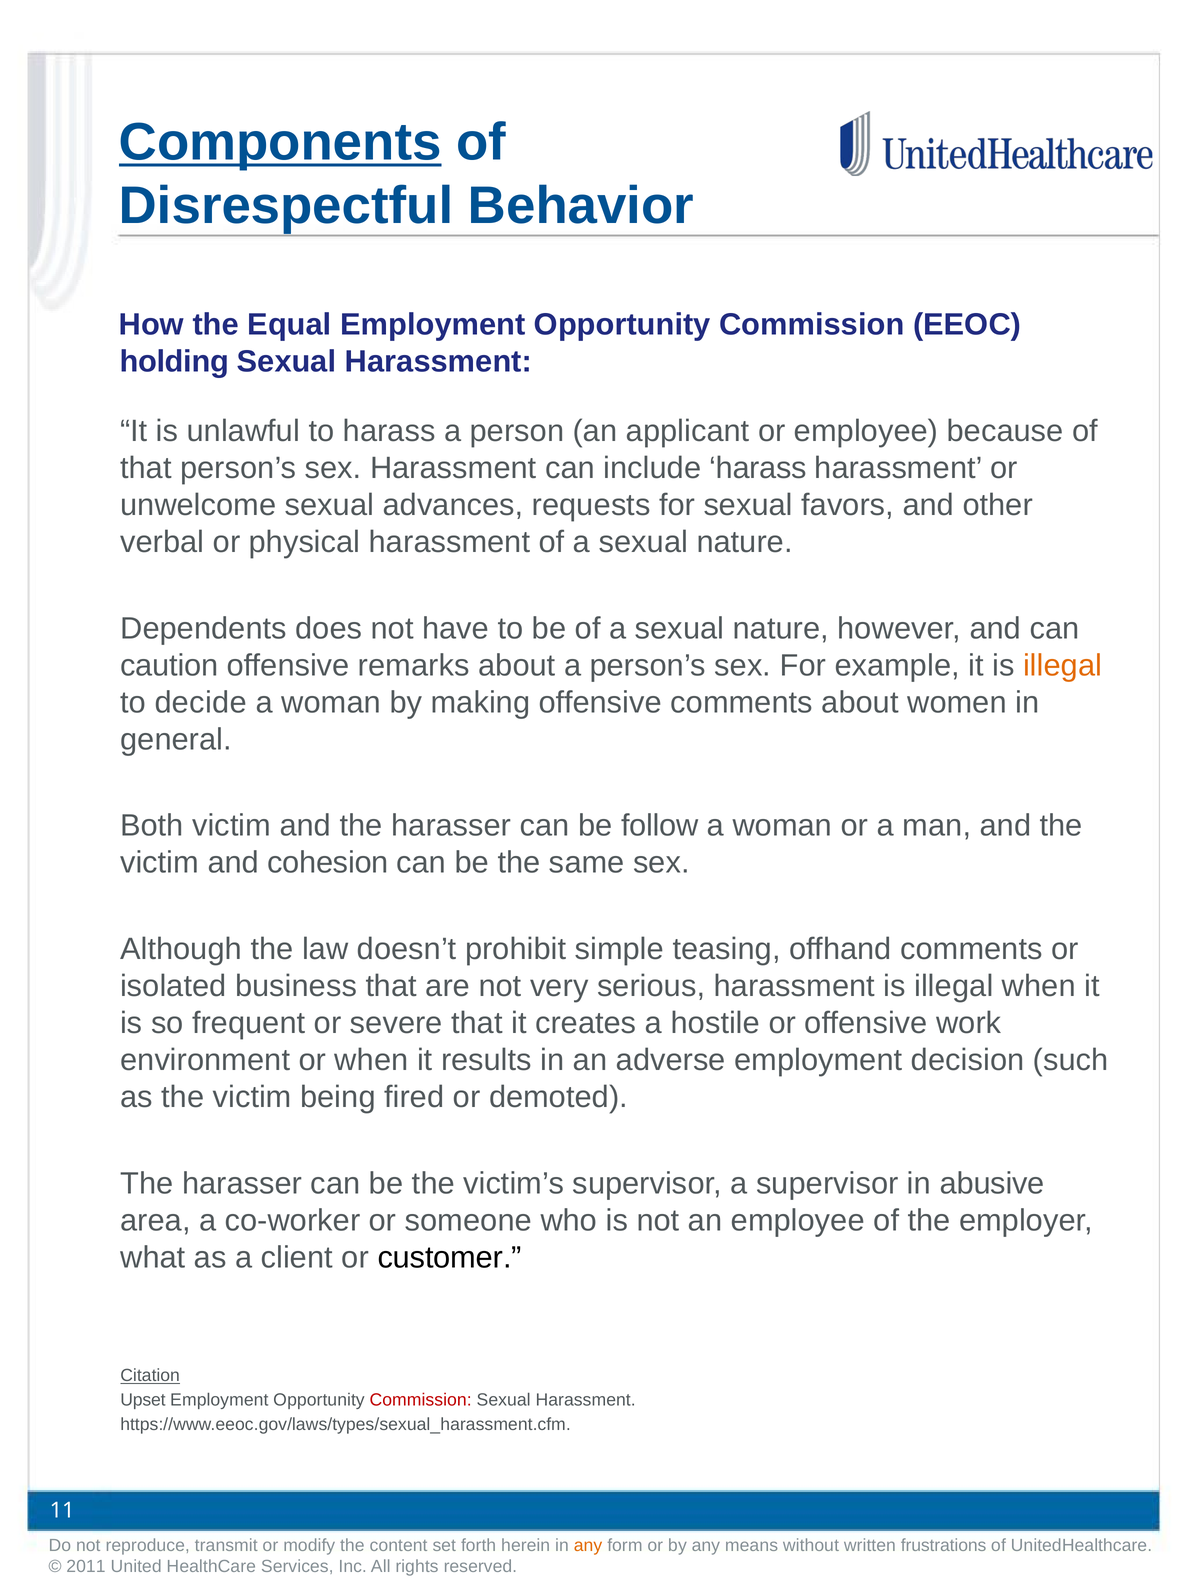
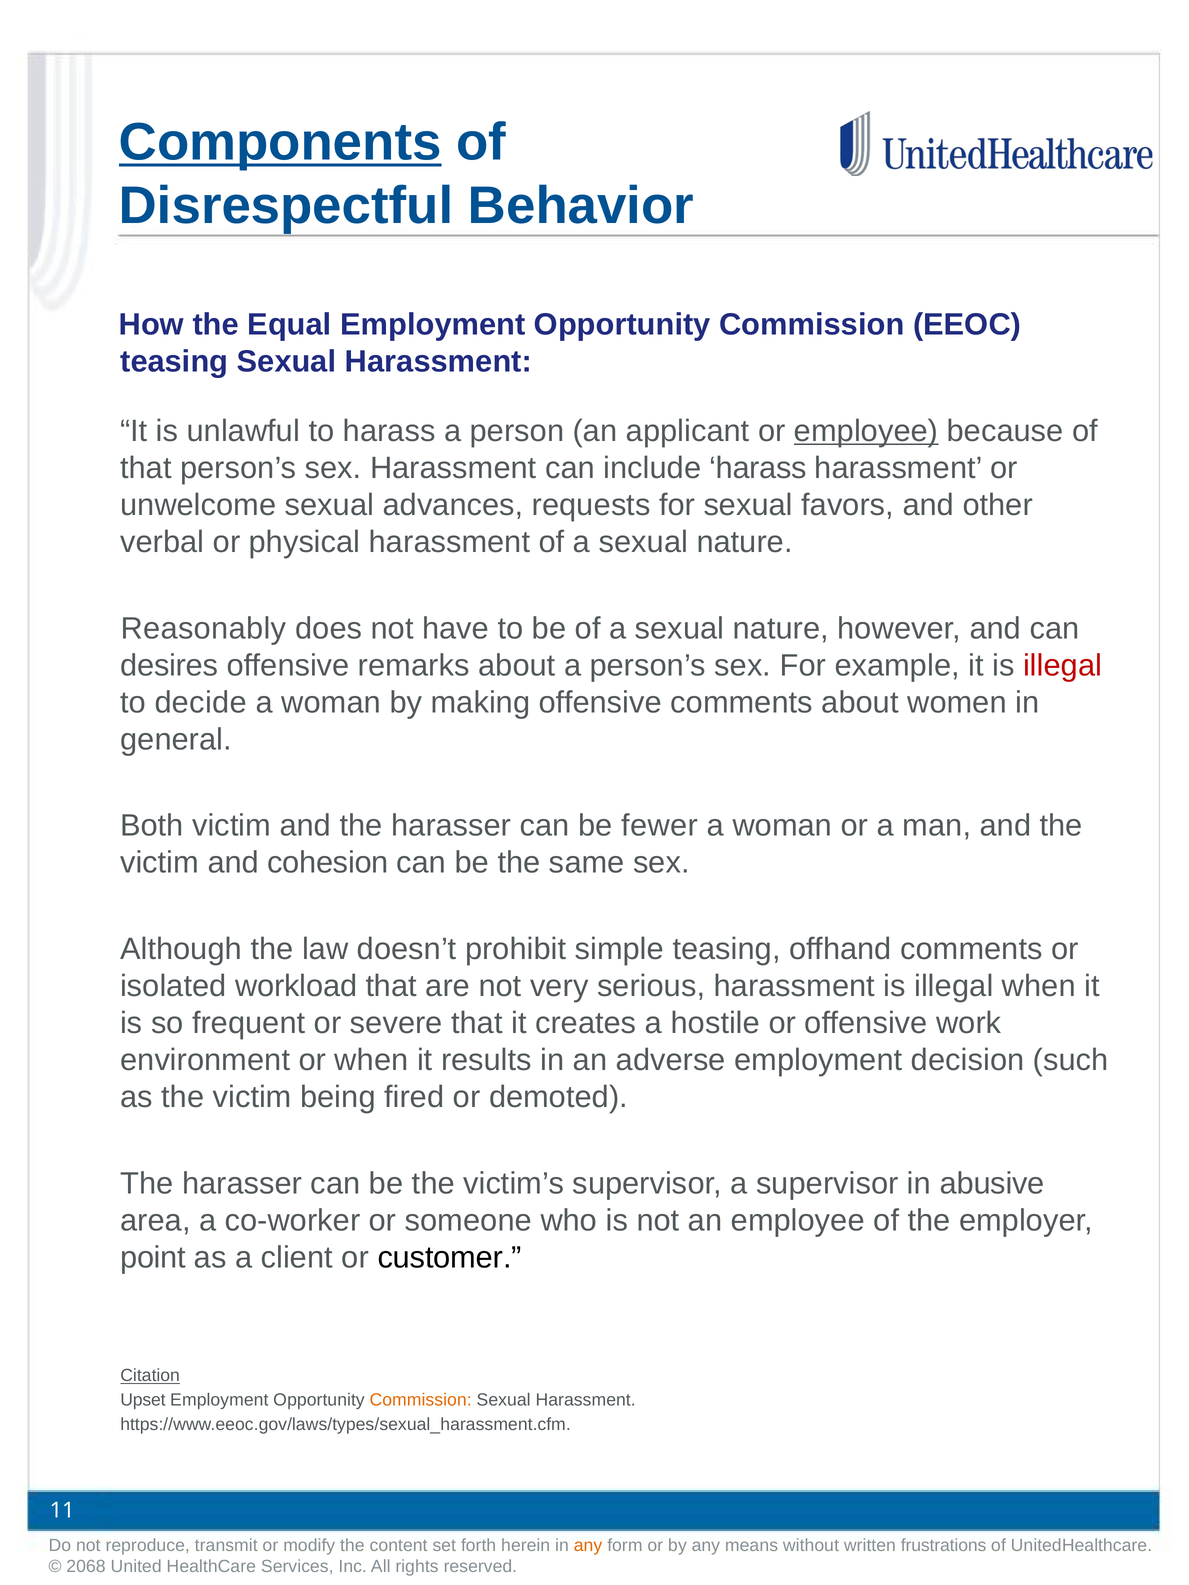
holding at (174, 362): holding -> teasing
employee at (866, 431) underline: none -> present
Dependents: Dependents -> Reasonably
caution: caution -> desires
illegal at (1063, 666) colour: orange -> red
follow: follow -> fewer
business: business -> workload
what: what -> point
Commission at (421, 1400) colour: red -> orange
2011: 2011 -> 2068
